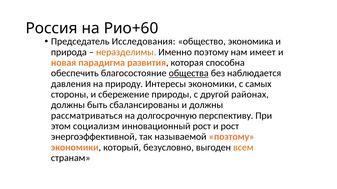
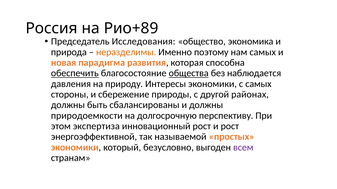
Рио+60: Рио+60 -> Рио+89
нам имеет: имеет -> самых
обеспечить underline: none -> present
рассматриваться: рассматриваться -> природоемкости
социализм: социализм -> экспертиза
называемой поэтому: поэтому -> простых
всем colour: orange -> purple
